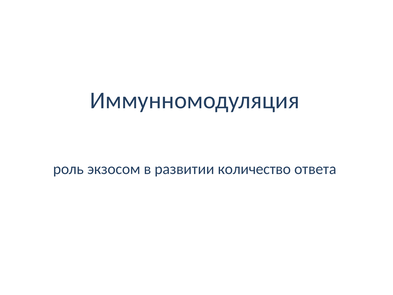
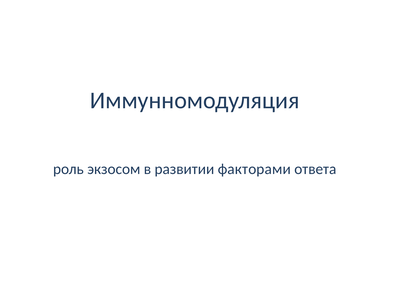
количество: количество -> факторами
